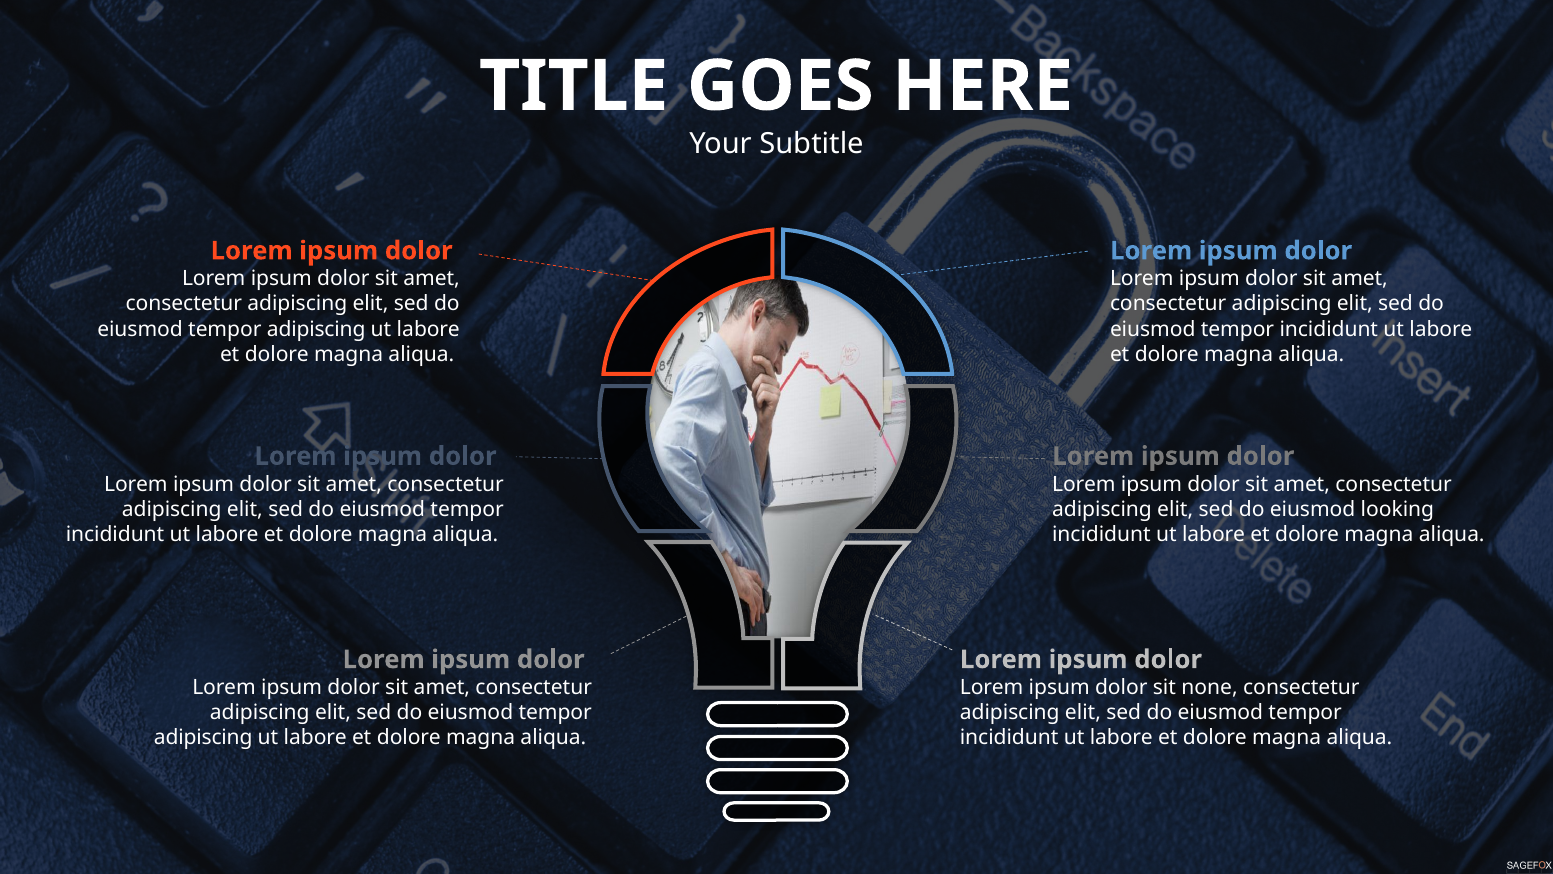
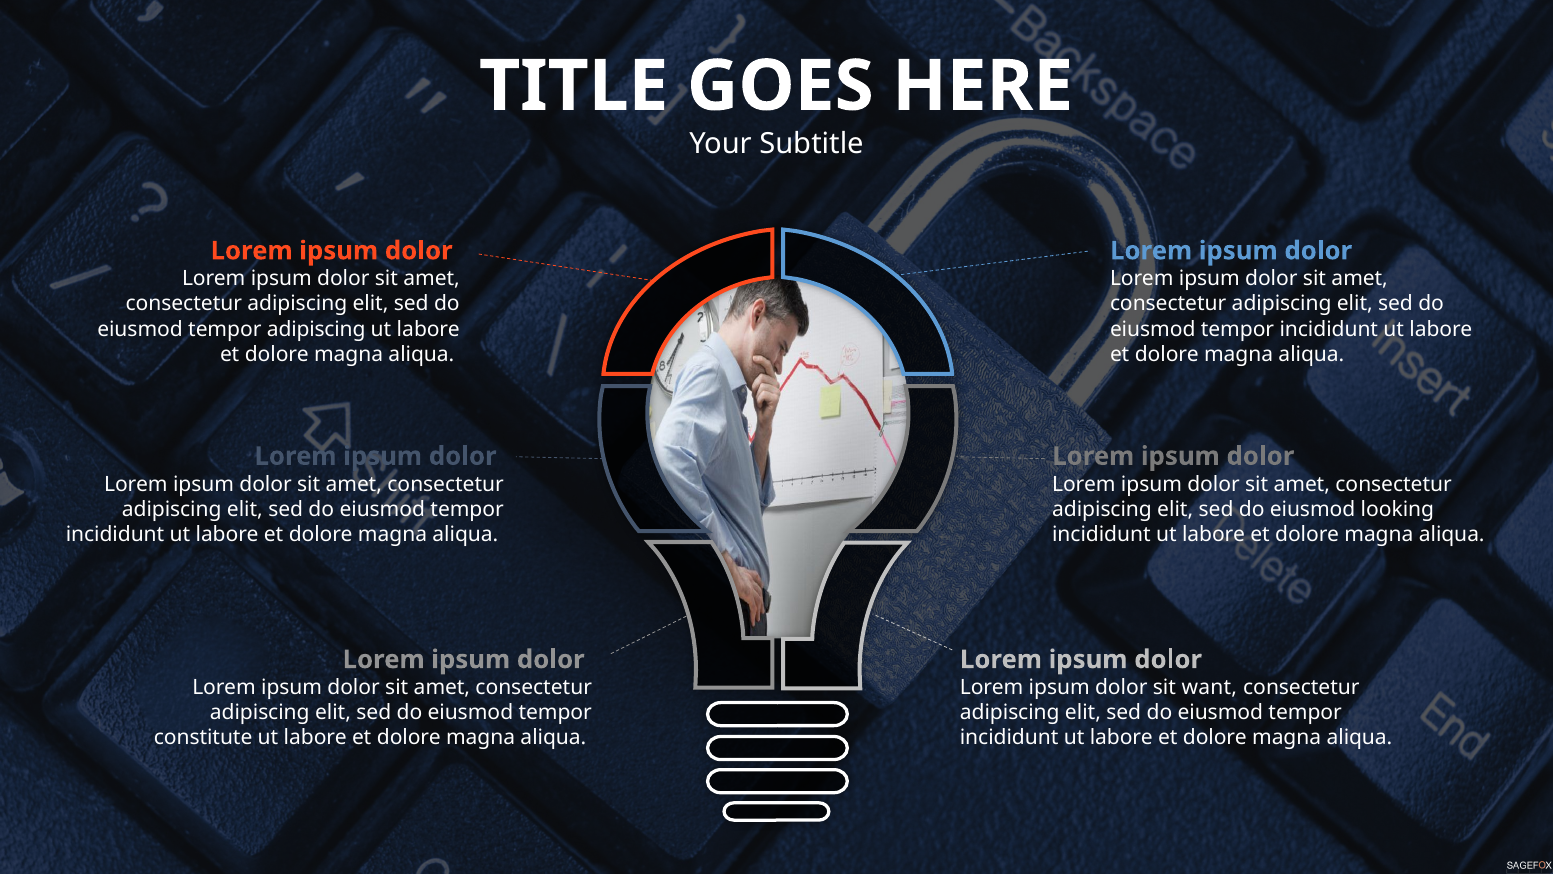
none: none -> want
adipiscing at (203, 738): adipiscing -> constitute
